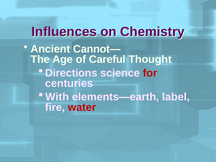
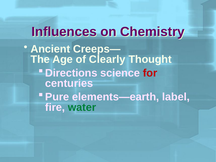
Cannot—: Cannot— -> Creeps—
Careful: Careful -> Clearly
With: With -> Pure
water colour: red -> green
